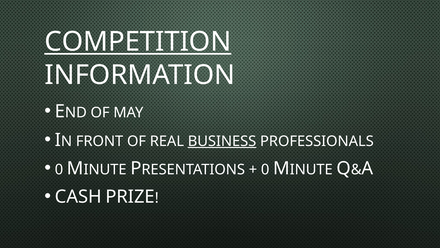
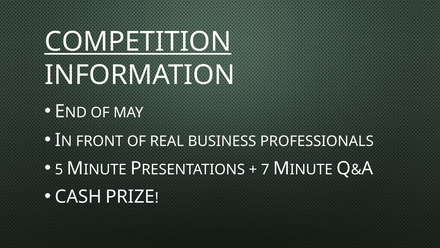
BUSINESS underline: present -> none
0 at (59, 169): 0 -> 5
0 at (265, 169): 0 -> 7
